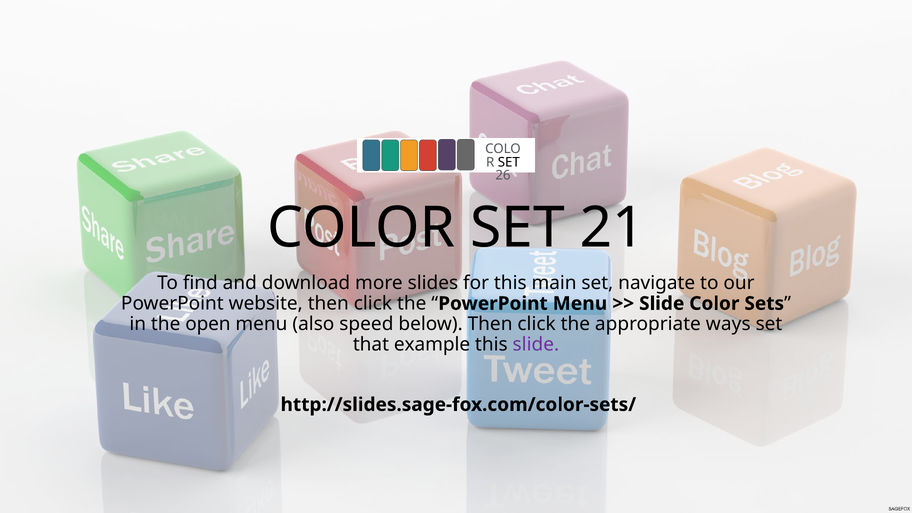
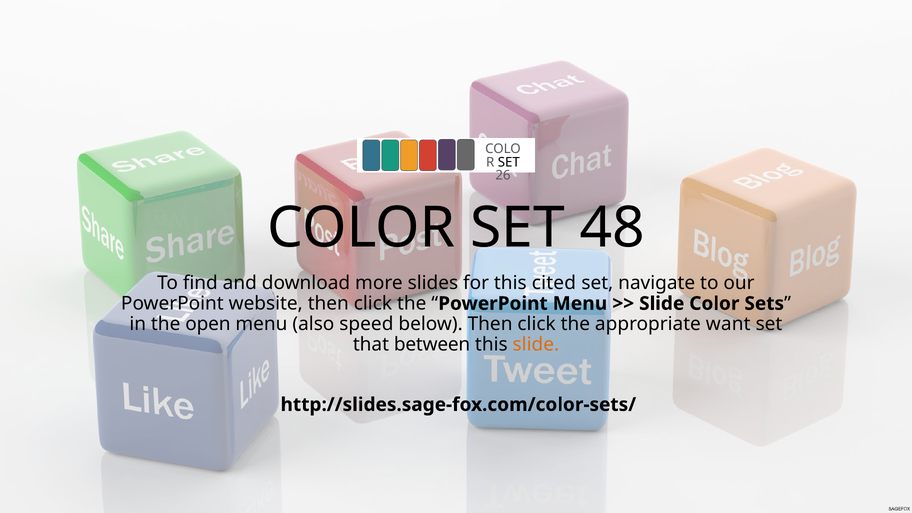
21: 21 -> 48
main: main -> cited
ways: ways -> want
example: example -> between
slide at (536, 345) colour: purple -> orange
